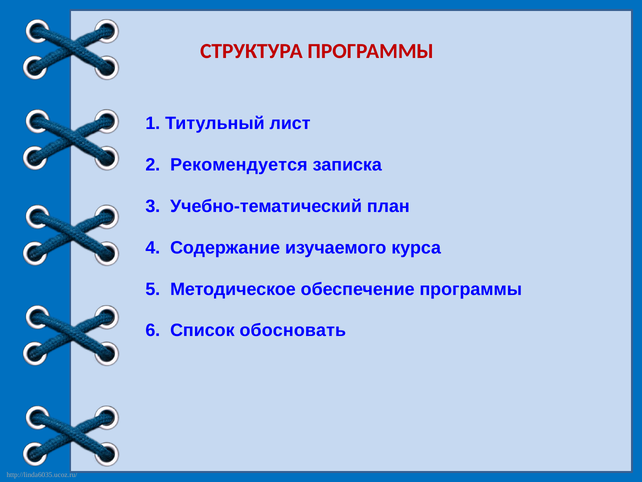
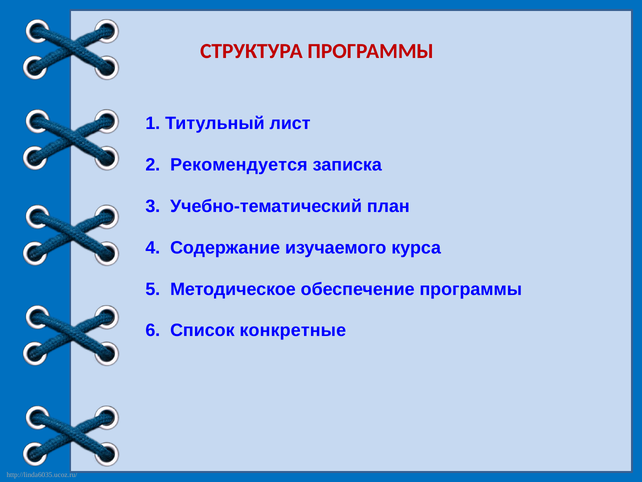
обосновать: обосновать -> конкретные
